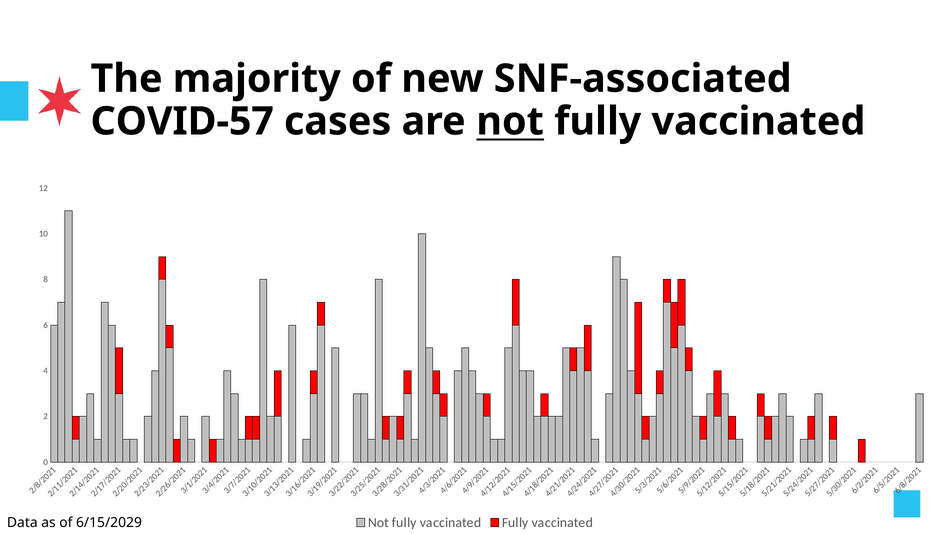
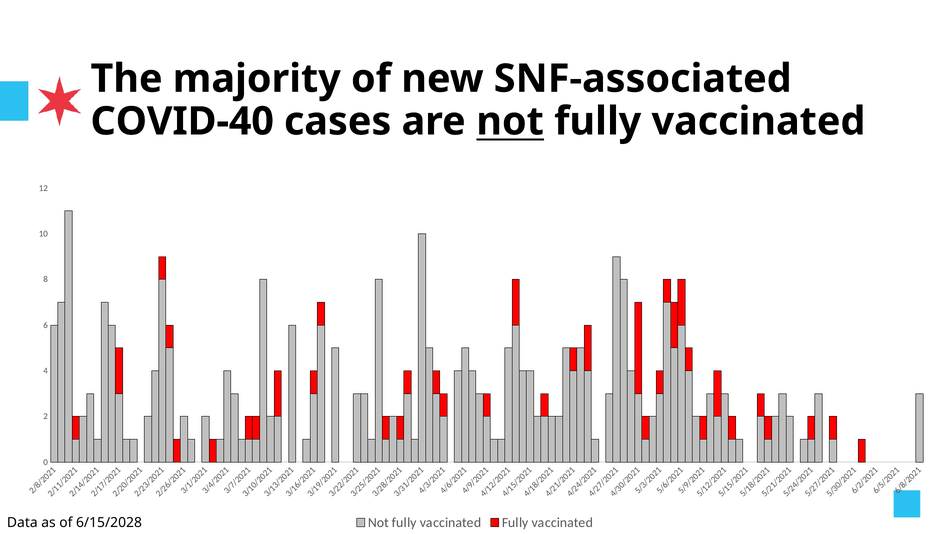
COVID-57: COVID-57 -> COVID-40
6/15/2029: 6/15/2029 -> 6/15/2028
